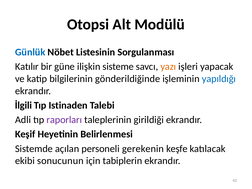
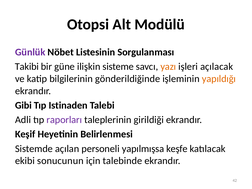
Günlük colour: blue -> purple
Katılır: Katılır -> Takibi
yapacak: yapacak -> açılacak
yapıldığı colour: blue -> orange
İlgili: İlgili -> Gibi
gerekenin: gerekenin -> yapılmışsa
tabiplerin: tabiplerin -> talebinde
